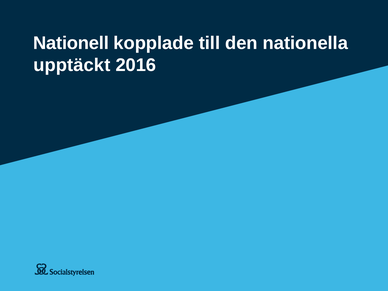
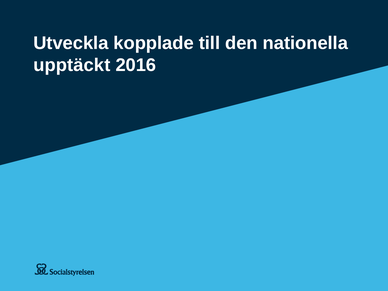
Nationell: Nationell -> Utveckla
